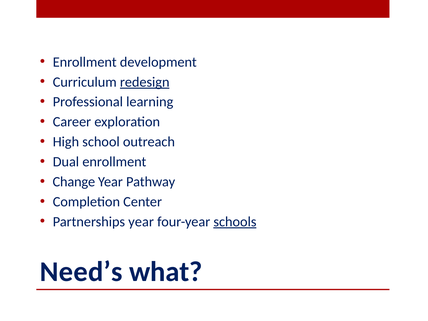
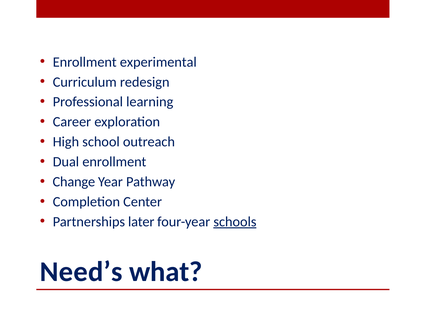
development: development -> experimental
redesign underline: present -> none
Partnerships year: year -> later
